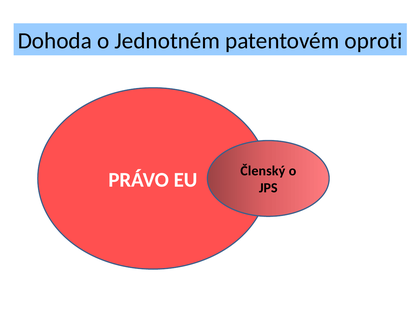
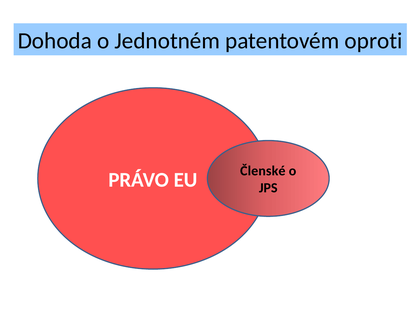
Členský: Členský -> Členské
